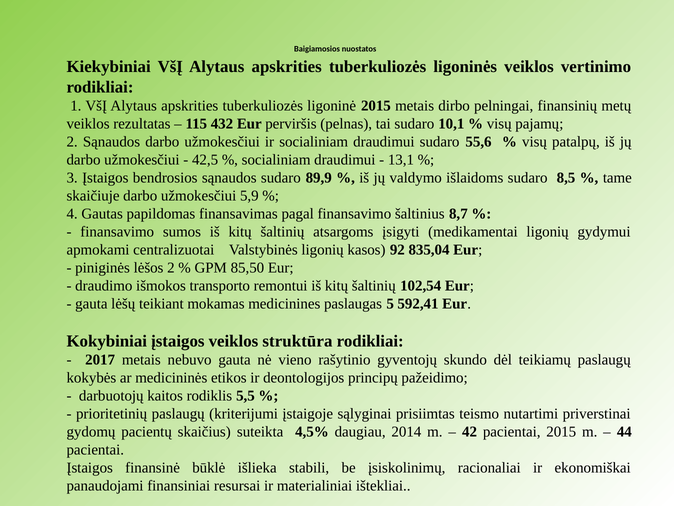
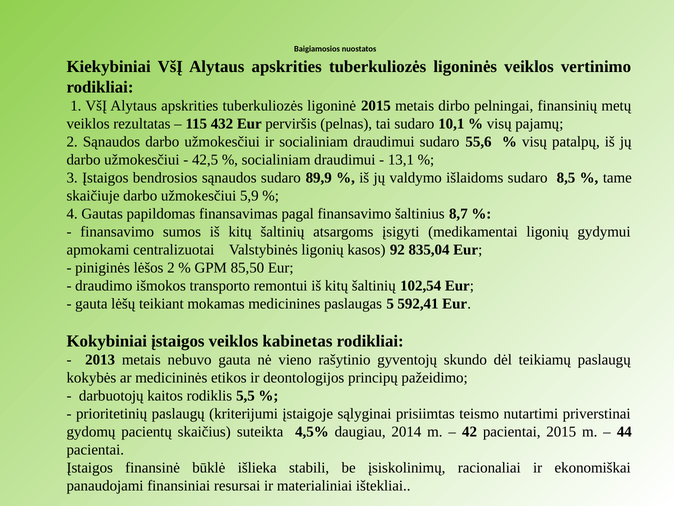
struktūra: struktūra -> kabinetas
2017: 2017 -> 2013
